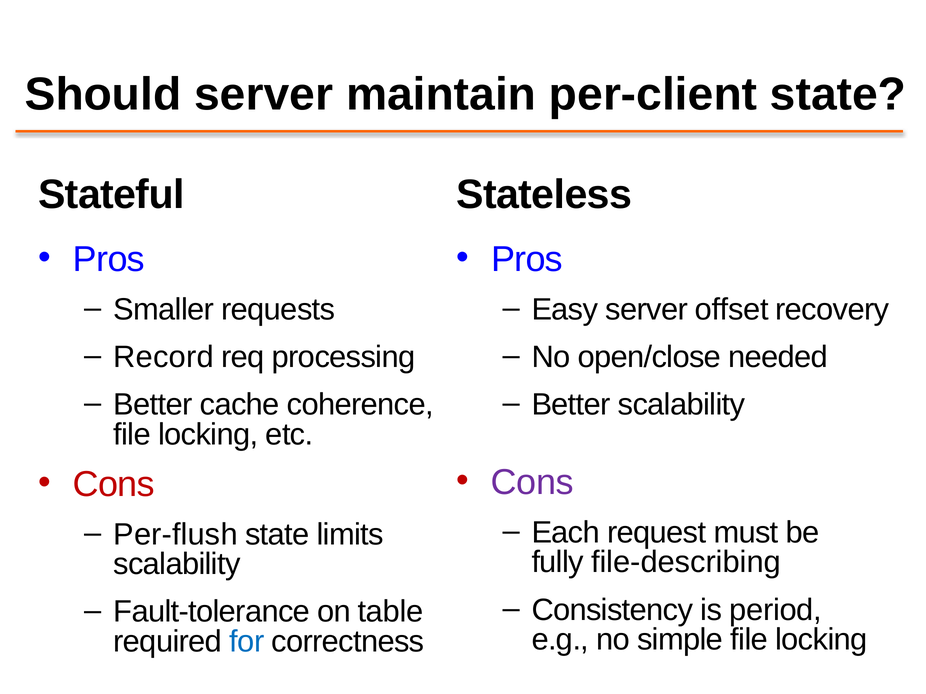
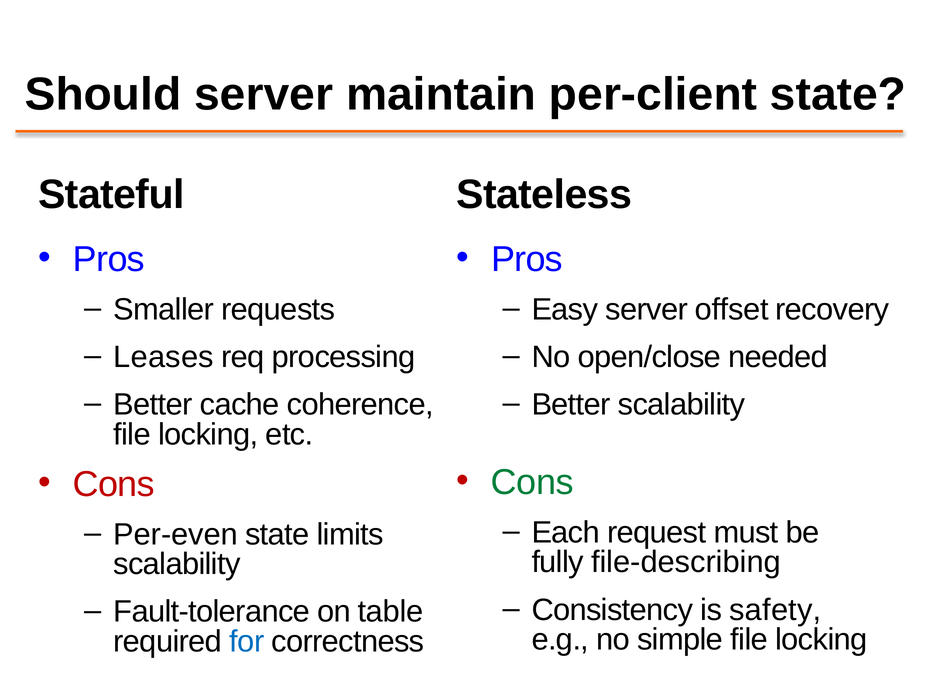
Record: Record -> Leases
Cons at (532, 483) colour: purple -> green
Per-flush: Per-flush -> Per-even
period: period -> safety
